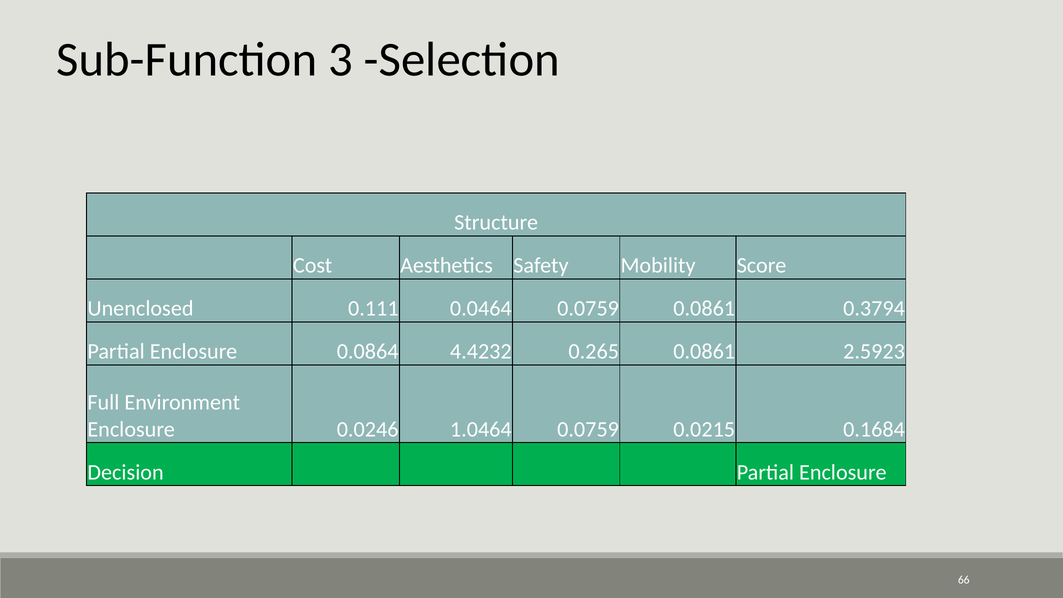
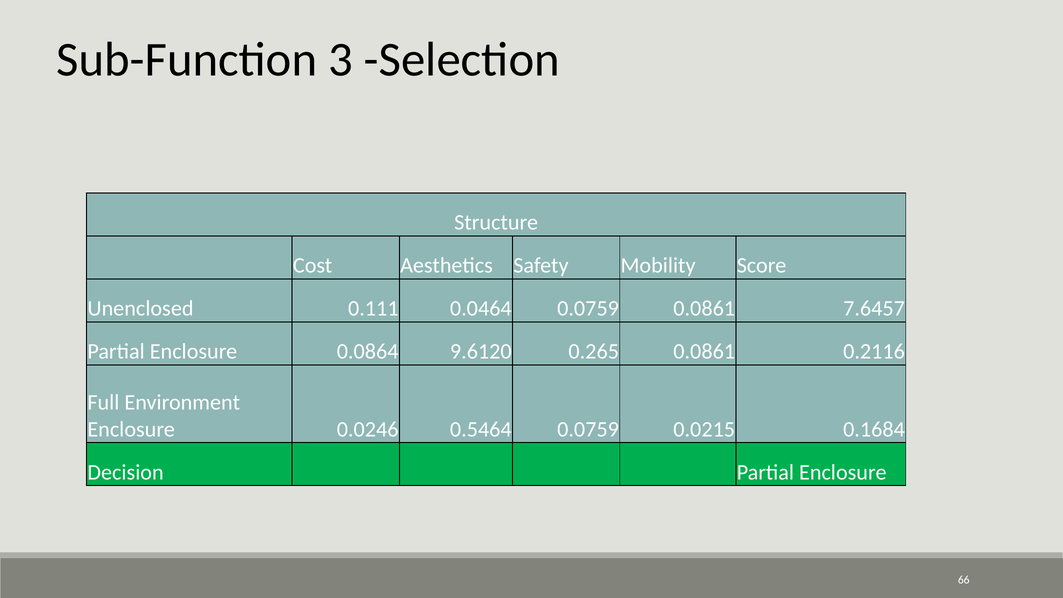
0.3794: 0.3794 -> 7.6457
4.4232: 4.4232 -> 9.6120
2.5923: 2.5923 -> 0.2116
1.0464: 1.0464 -> 0.5464
